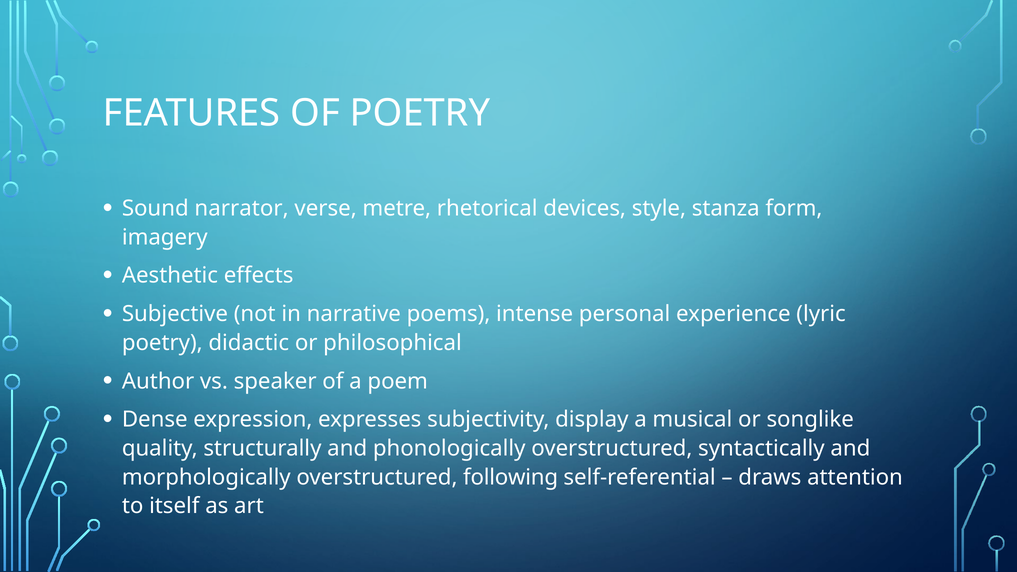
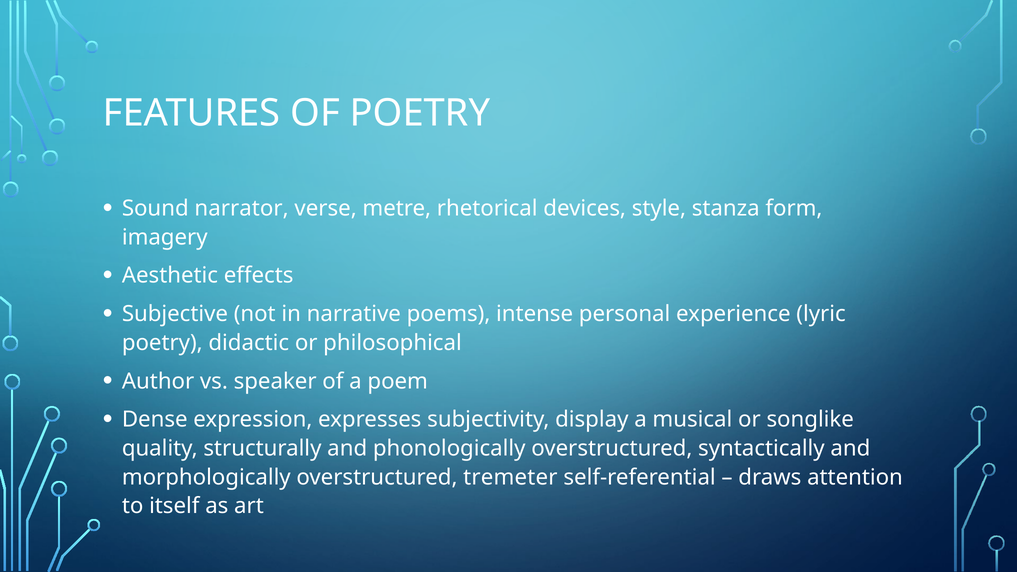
following: following -> tremeter
